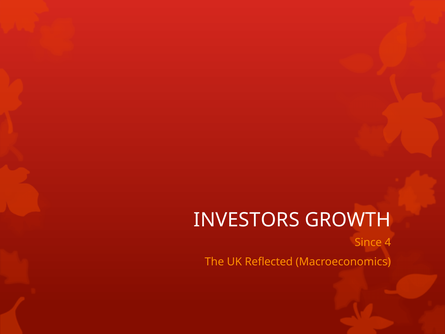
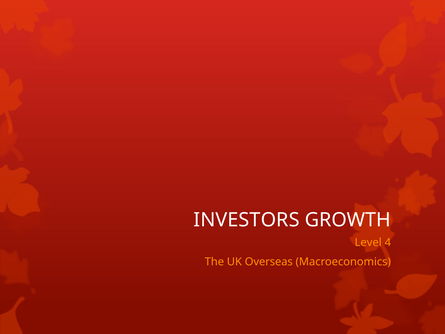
Since: Since -> Level
Reflected: Reflected -> Overseas
